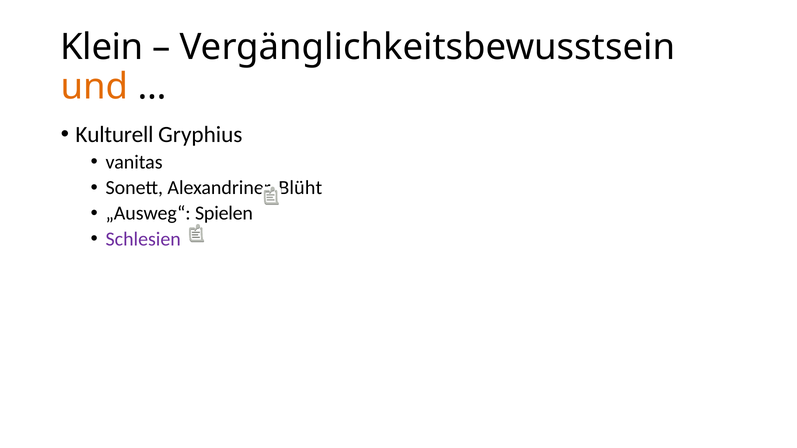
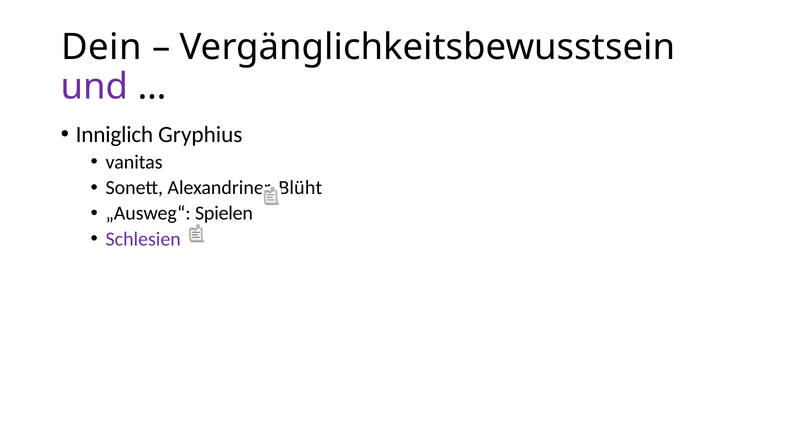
Klein: Klein -> Dein
und colour: orange -> purple
Kulturell: Kulturell -> Inniglich
